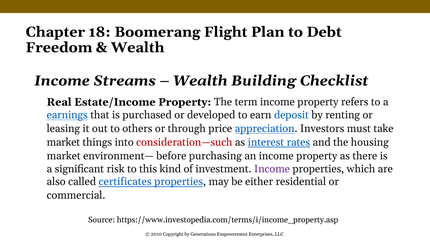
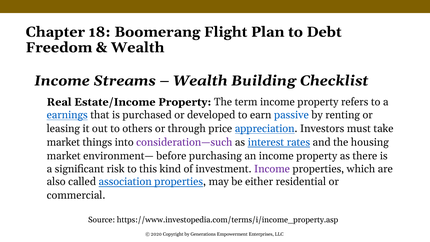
deposit: deposit -> passive
consideration—such colour: red -> purple
certificates: certificates -> association
